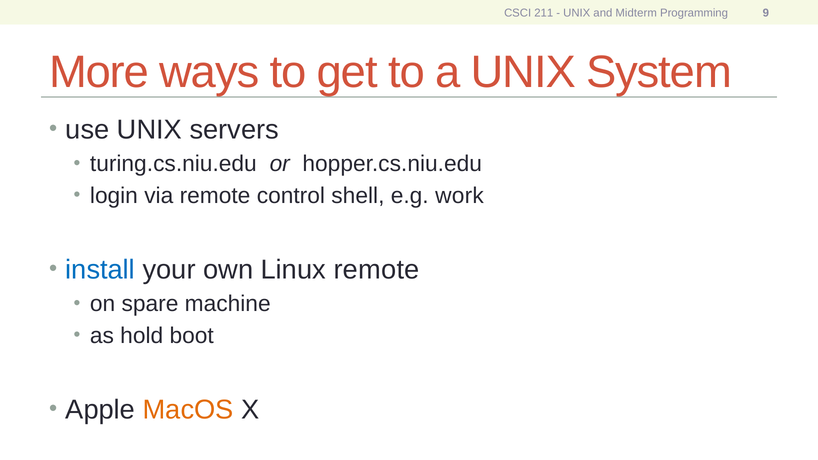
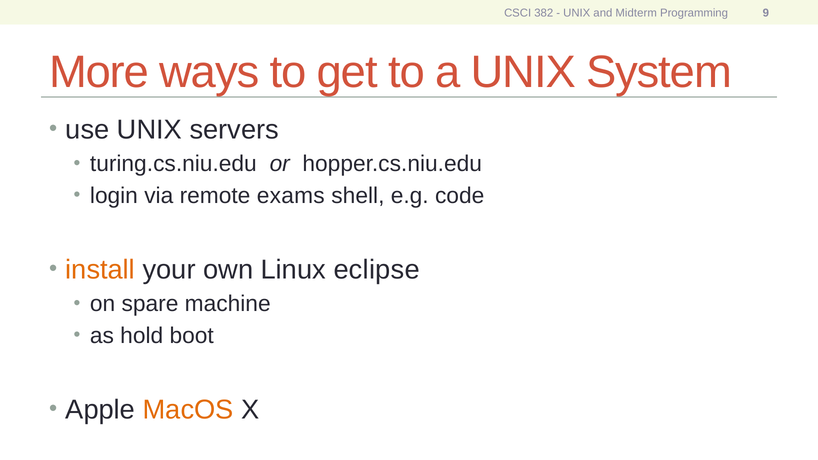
211: 211 -> 382
control: control -> exams
work: work -> code
install colour: blue -> orange
Linux remote: remote -> eclipse
